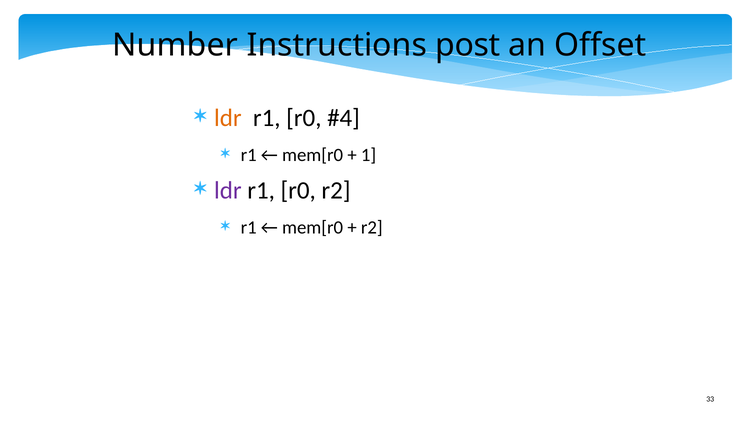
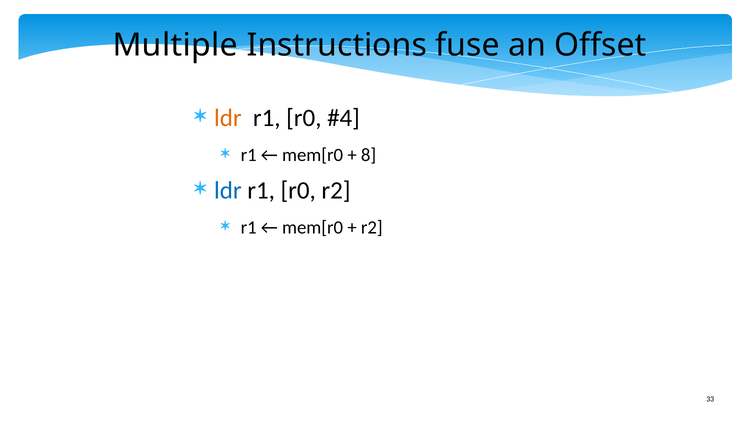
Number: Number -> Multiple
post: post -> fuse
1: 1 -> 8
ldr at (228, 190) colour: purple -> blue
